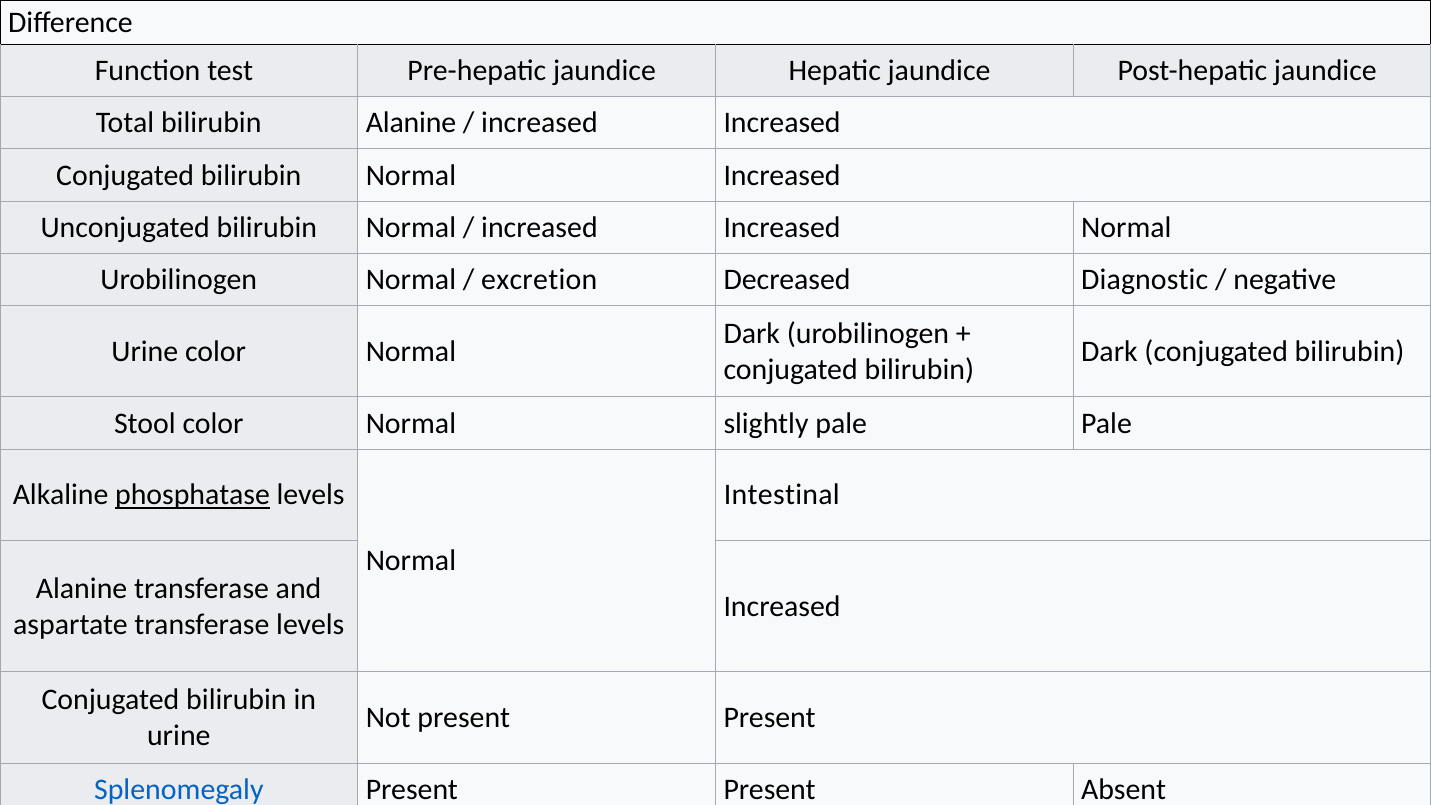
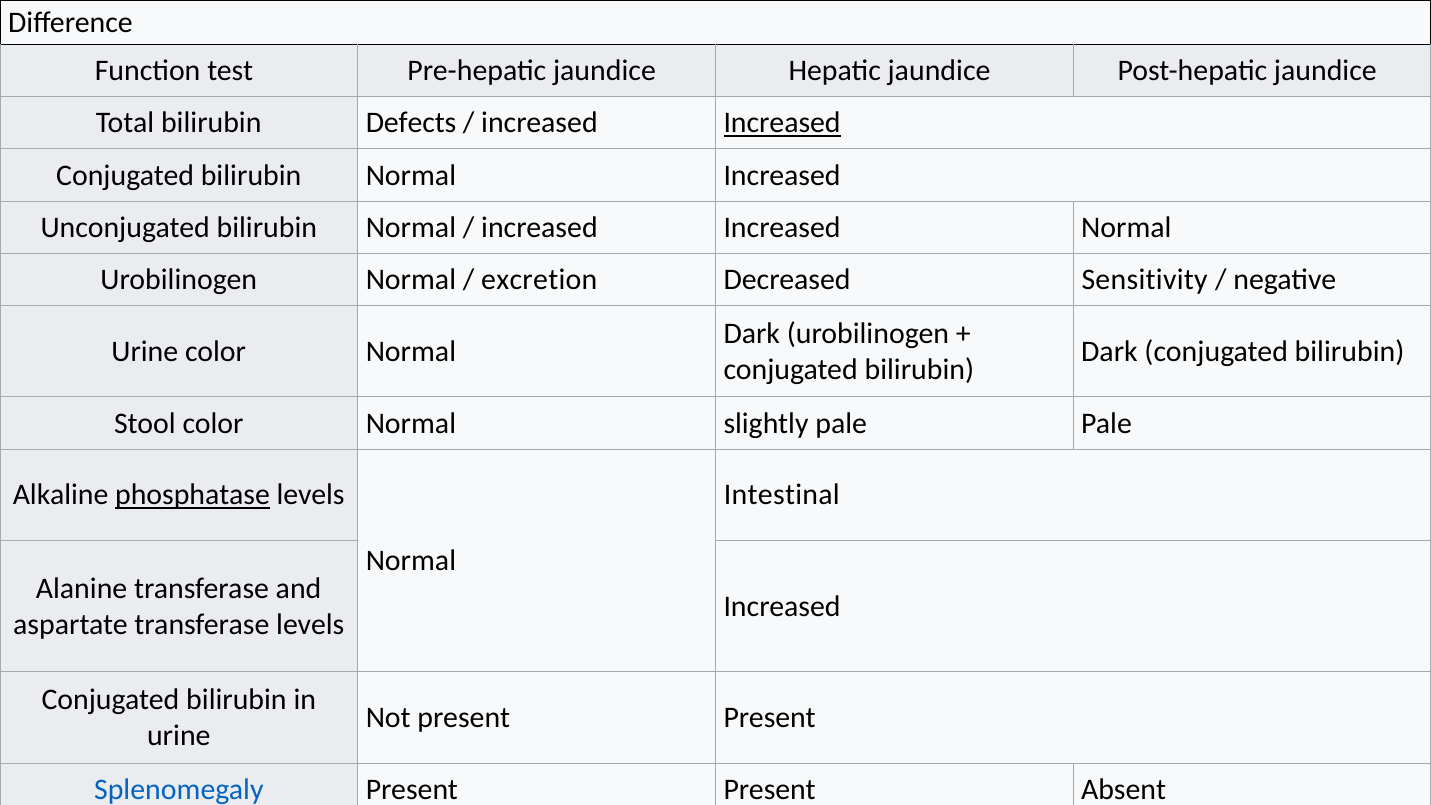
bilirubin Alanine: Alanine -> Defects
Increased at (782, 123) underline: none -> present
Diagnostic: Diagnostic -> Sensitivity
